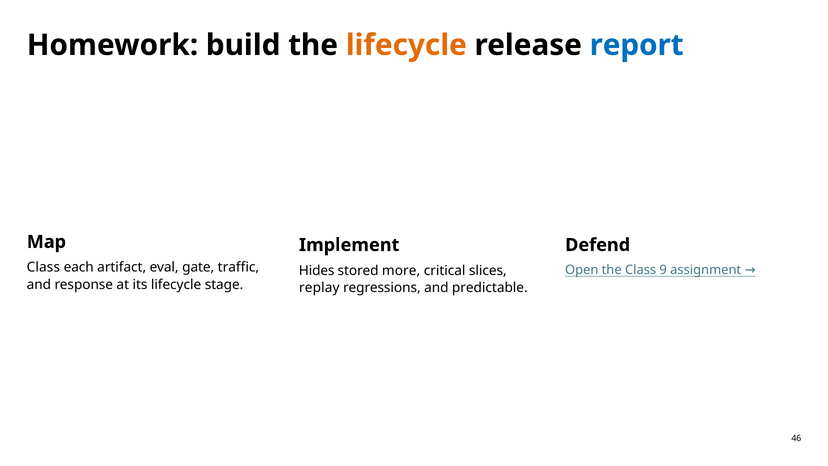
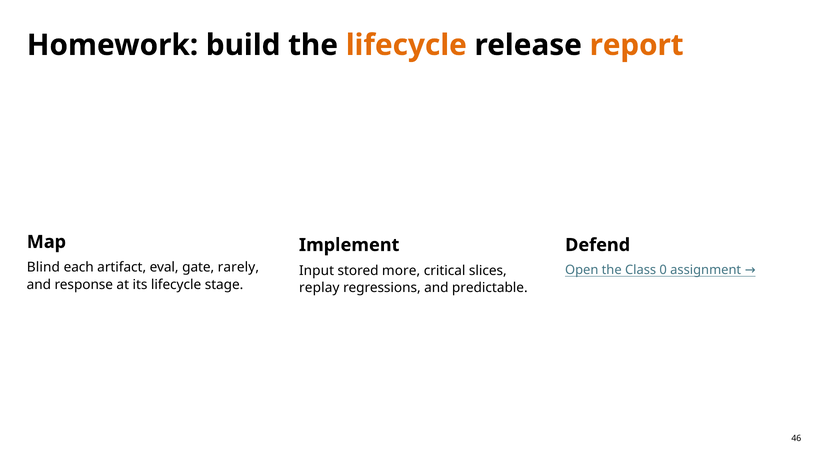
report colour: blue -> orange
Class at (43, 267): Class -> Blind
traffic: traffic -> rarely
9: 9 -> 0
Hides: Hides -> Input
